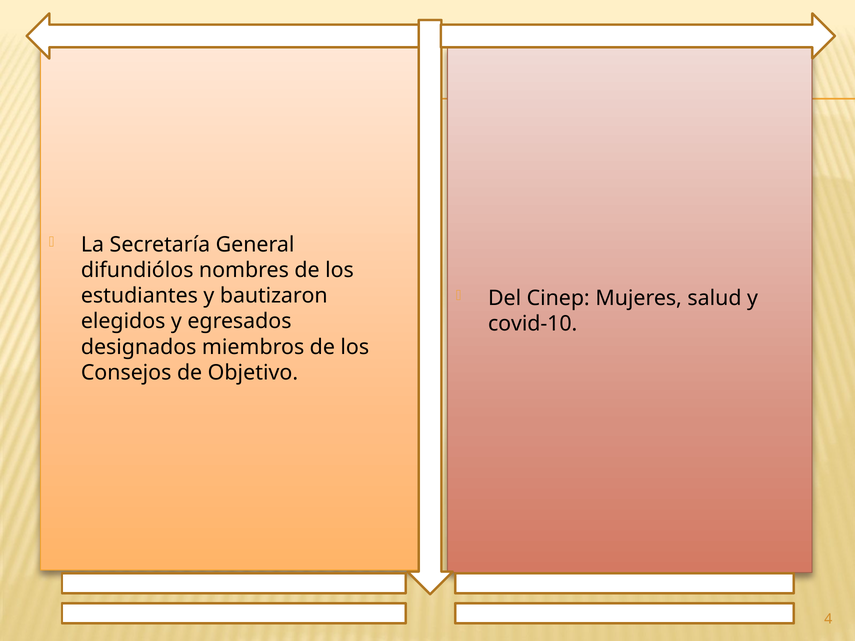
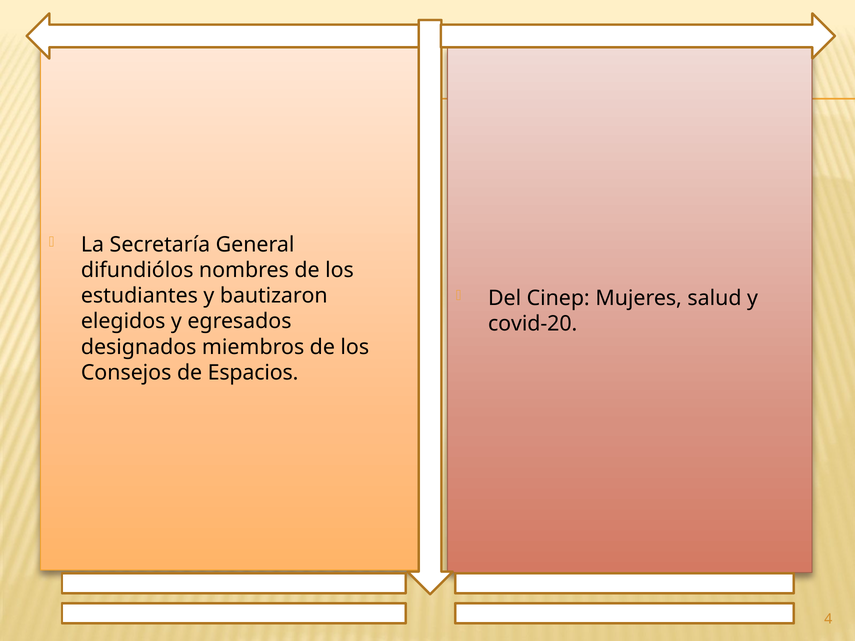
covid-10: covid-10 -> covid-20
Objetivo: Objetivo -> Espacios
